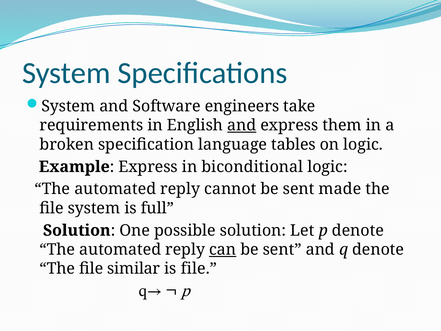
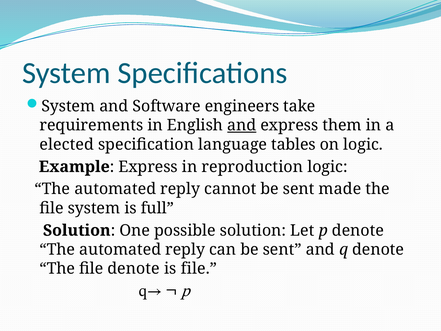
broken: broken -> elected
biconditional: biconditional -> reproduction
can underline: present -> none
file similar: similar -> denote
